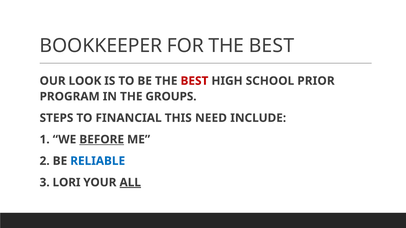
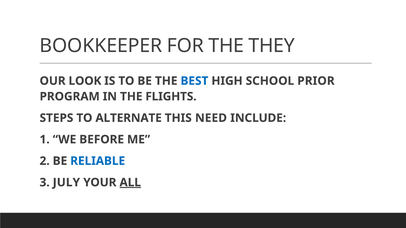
FOR THE BEST: BEST -> THEY
BEST at (194, 81) colour: red -> blue
GROUPS: GROUPS -> FLIGHTS
FINANCIAL: FINANCIAL -> ALTERNATE
BEFORE underline: present -> none
LORI: LORI -> JULY
